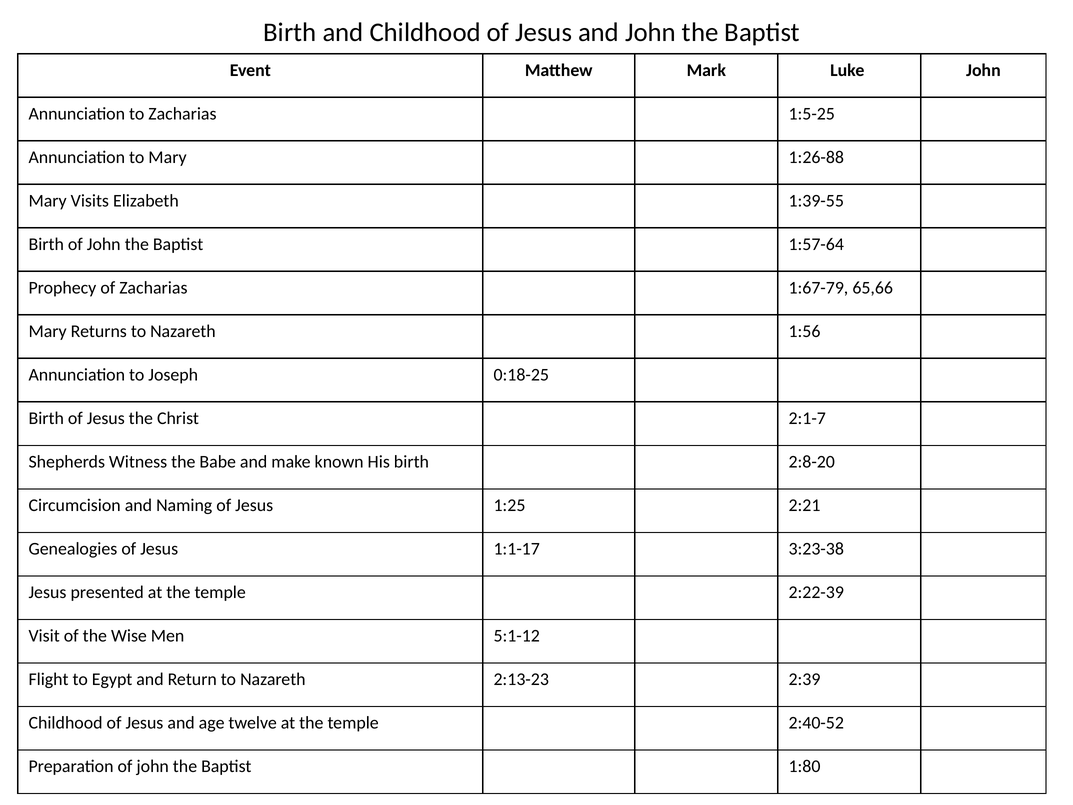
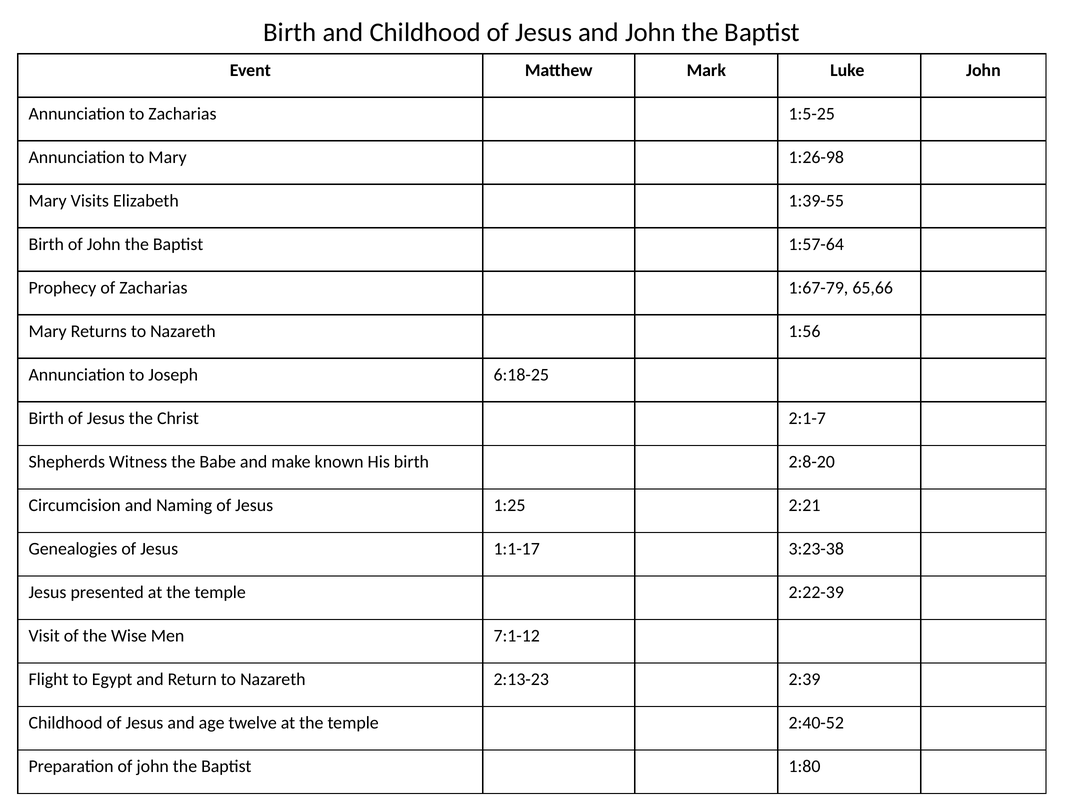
1:26-88: 1:26-88 -> 1:26-98
0:18-25: 0:18-25 -> 6:18-25
5:1-12: 5:1-12 -> 7:1-12
